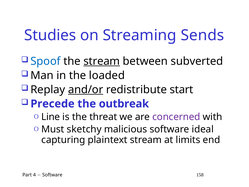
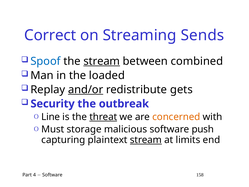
Studies: Studies -> Correct
subverted: subverted -> combined
start: start -> gets
Precede: Precede -> Security
threat underline: none -> present
concerned colour: purple -> orange
sketchy: sketchy -> storage
ideal: ideal -> push
stream at (146, 140) underline: none -> present
